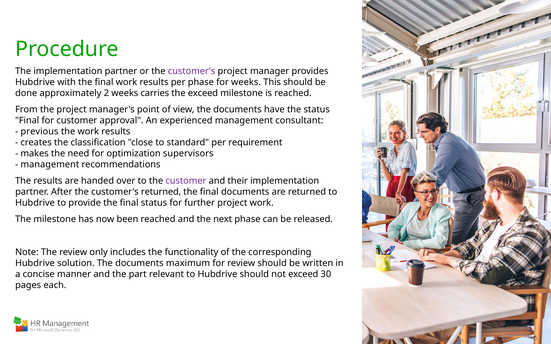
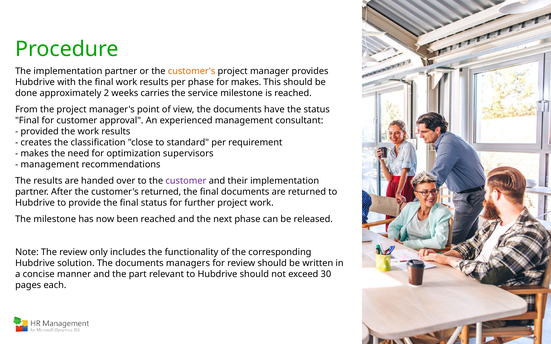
customer's at (192, 71) colour: purple -> orange
for weeks: weeks -> makes
the exceed: exceed -> service
previous: previous -> provided
maximum: maximum -> managers
